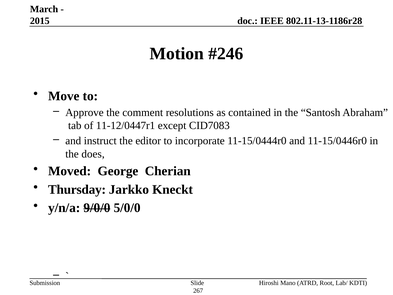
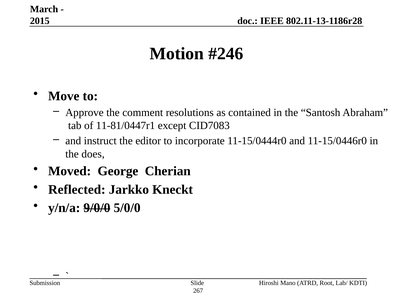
11-12/0447r1: 11-12/0447r1 -> 11-81/0447r1
Thursday: Thursday -> Reflected
